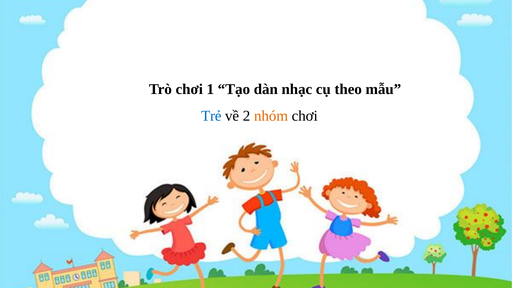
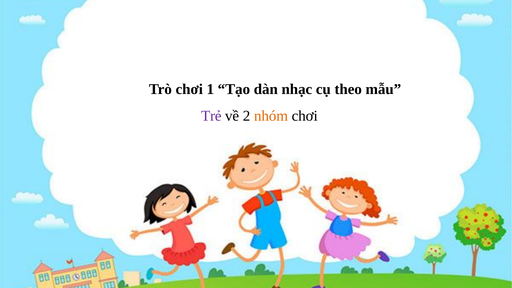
Trẻ colour: blue -> purple
